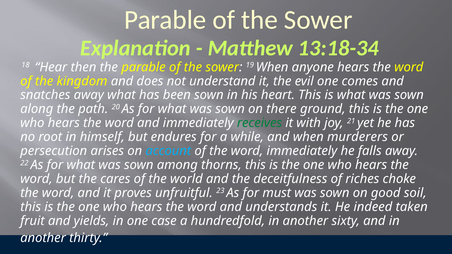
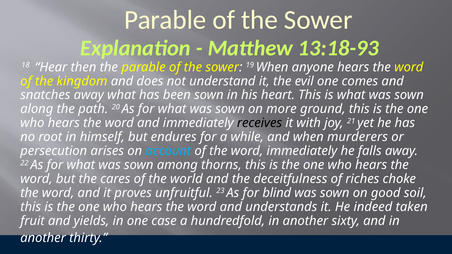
13:18-34: 13:18-34 -> 13:18-93
there: there -> more
receives colour: green -> black
must: must -> blind
